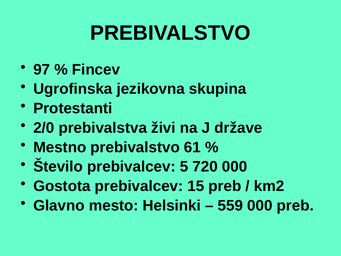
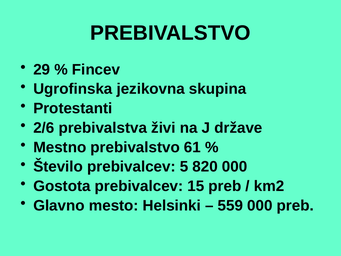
97: 97 -> 29
2/0: 2/0 -> 2/6
720: 720 -> 820
